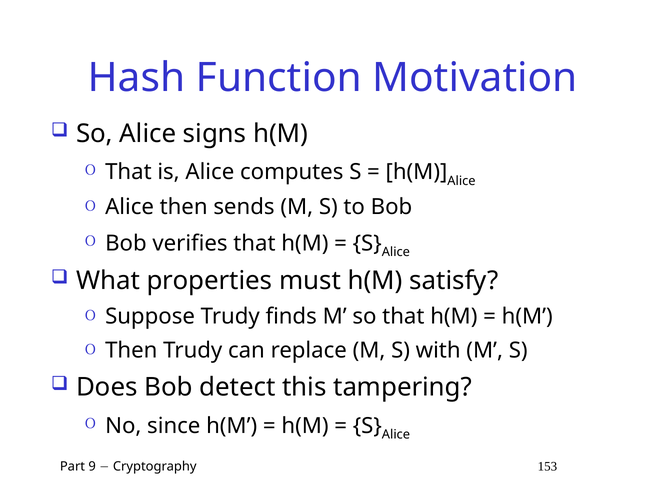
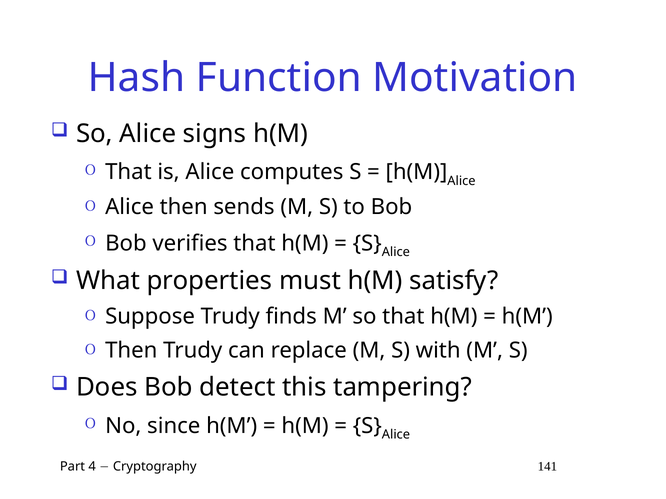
9: 9 -> 4
153: 153 -> 141
